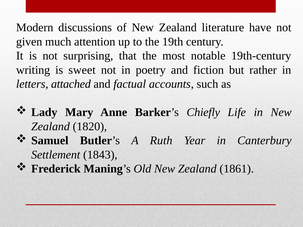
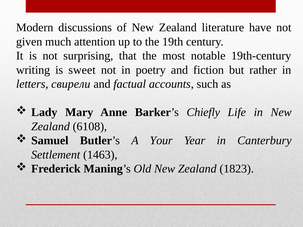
attached: attached -> свирели
1820: 1820 -> 6108
Ruth: Ruth -> Your
1843: 1843 -> 1463
1861: 1861 -> 1823
